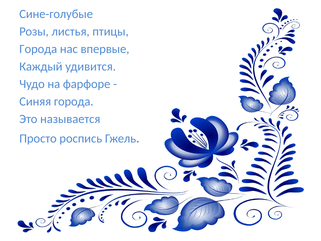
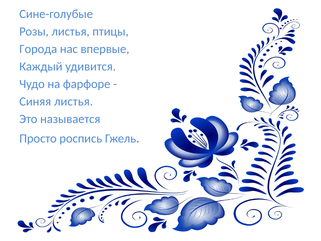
Синяя города: города -> листья
